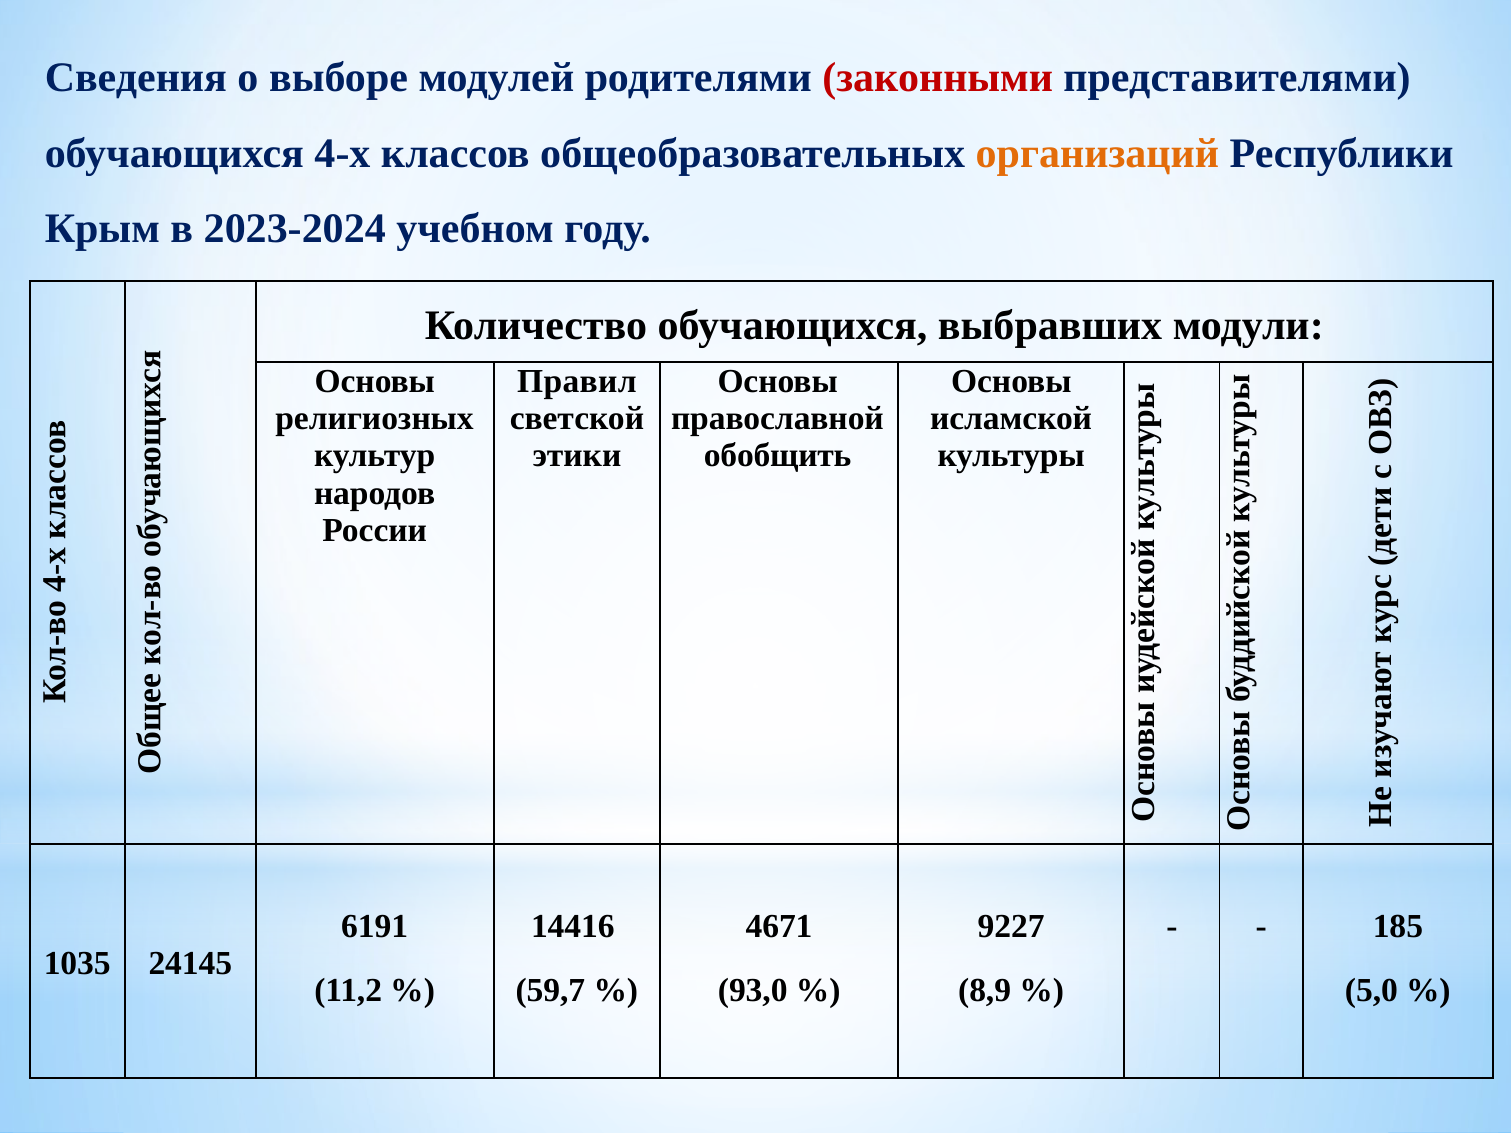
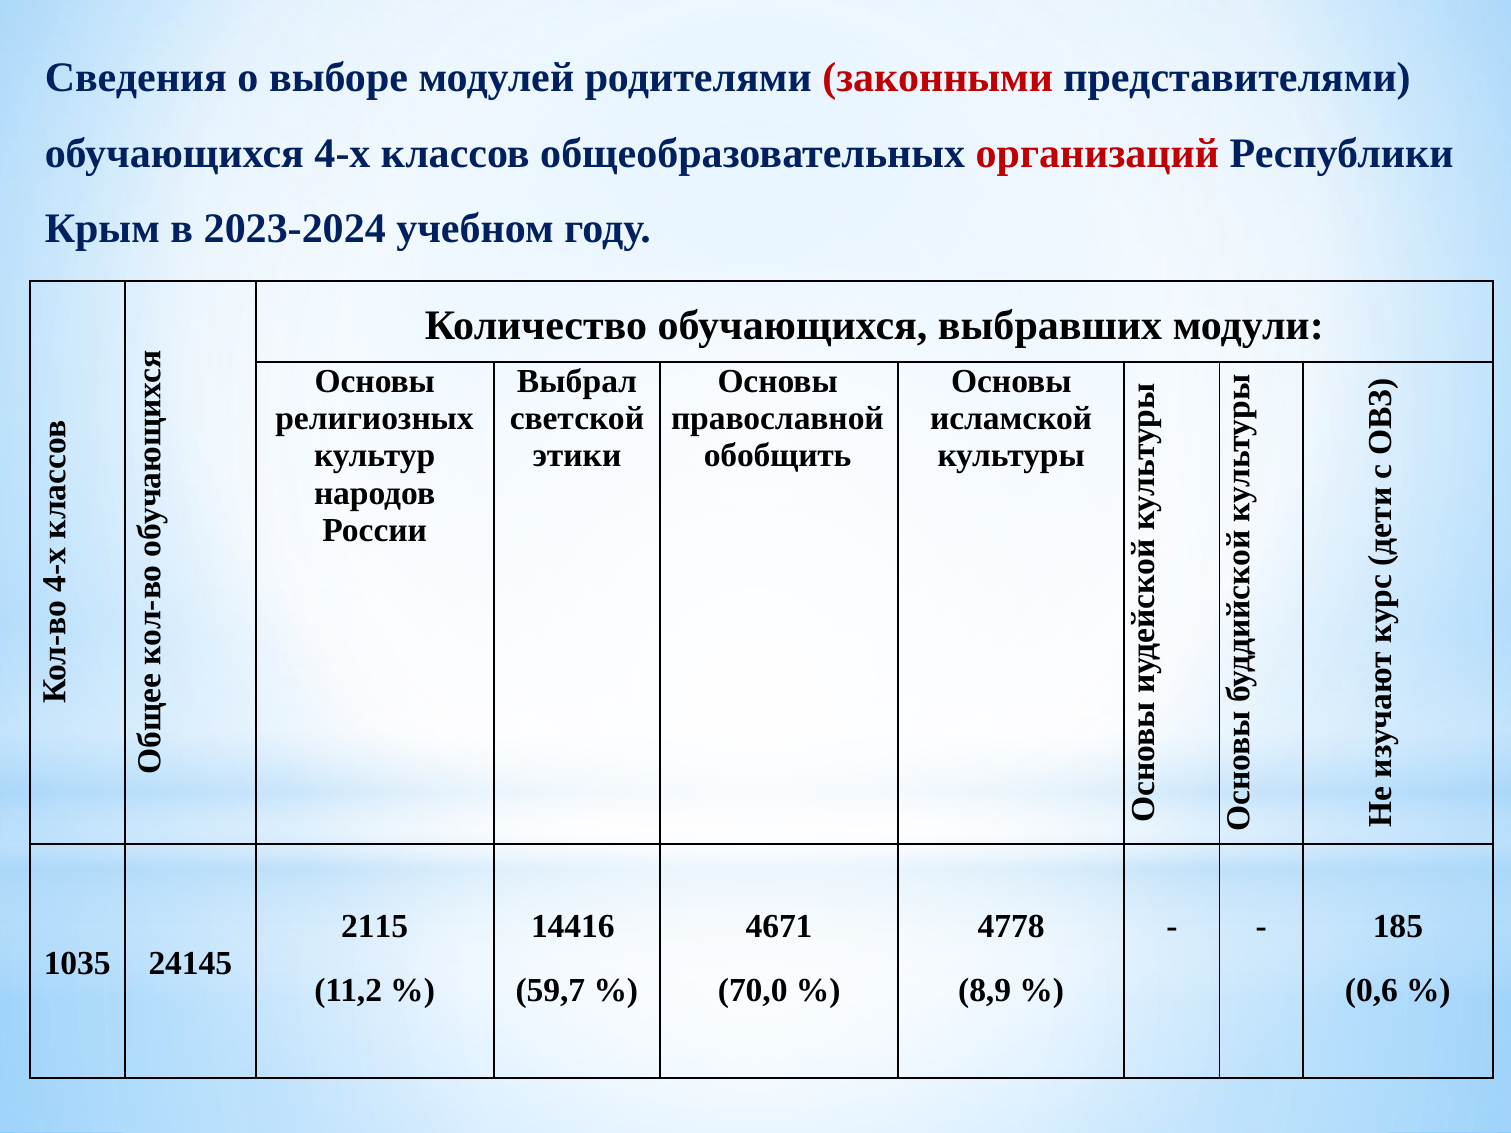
организаций colour: orange -> red
Правил: Правил -> Выбрал
6191: 6191 -> 2115
9227: 9227 -> 4778
93,0: 93,0 -> 70,0
5,0: 5,0 -> 0,6
